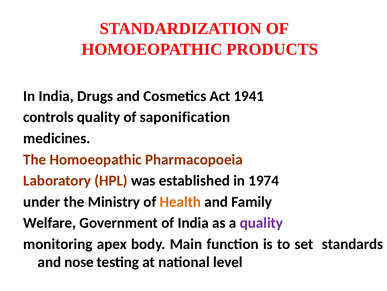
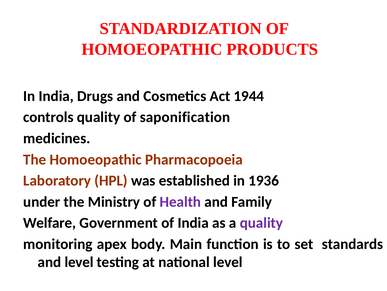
1941: 1941 -> 1944
1974: 1974 -> 1936
Health colour: orange -> purple
and nose: nose -> level
